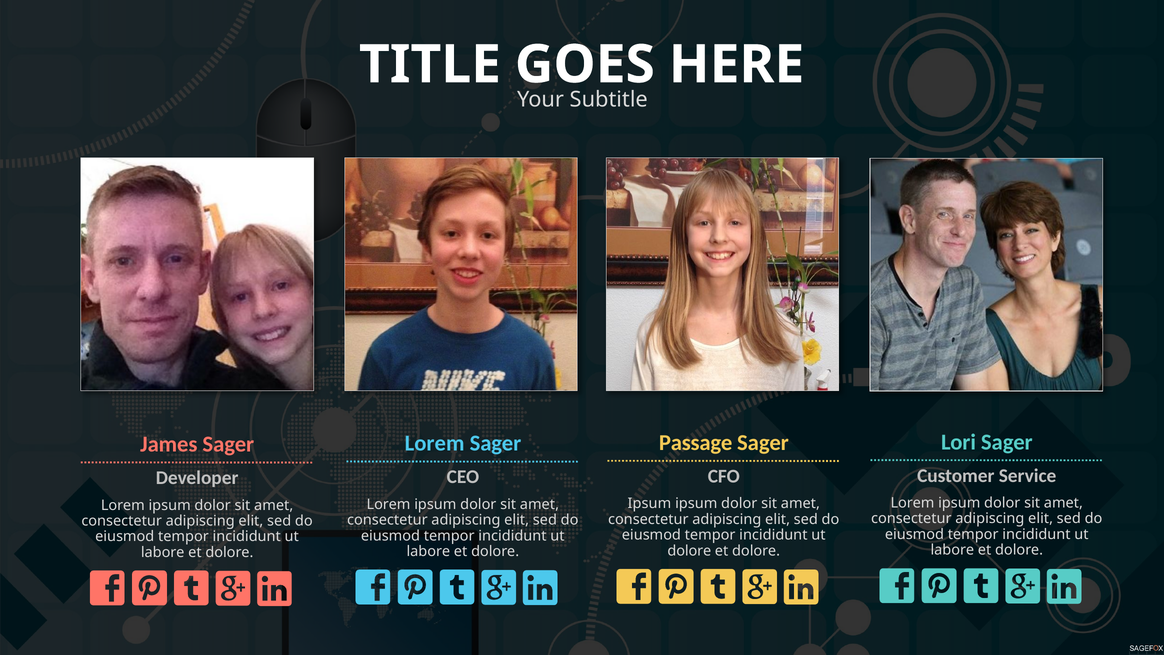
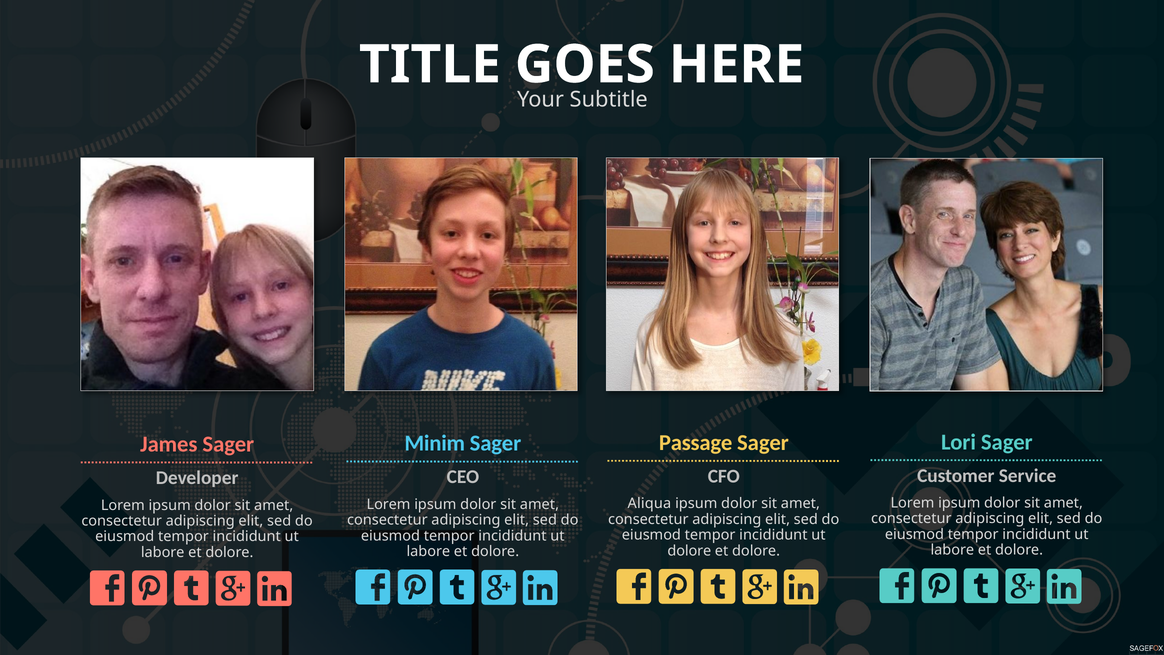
Lorem at (435, 443): Lorem -> Minim
Ipsum at (649, 503): Ipsum -> Aliqua
